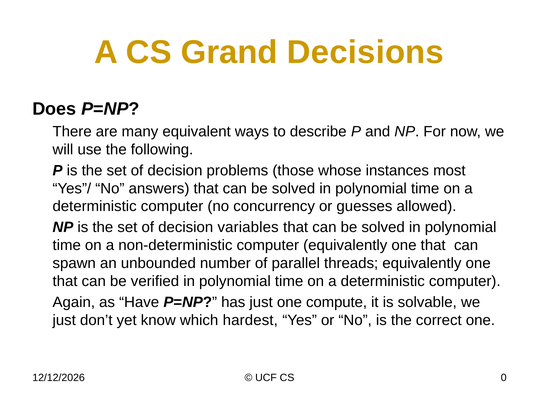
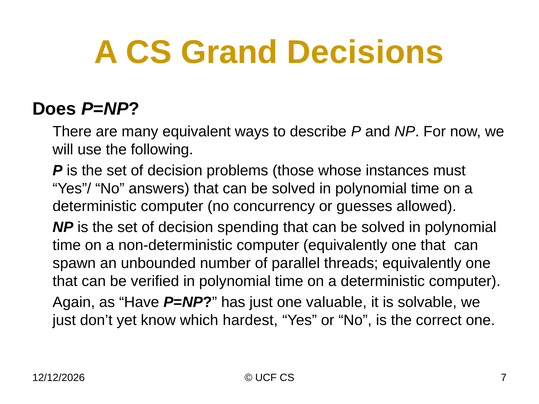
most: most -> must
variables: variables -> spending
compute: compute -> valuable
0: 0 -> 7
